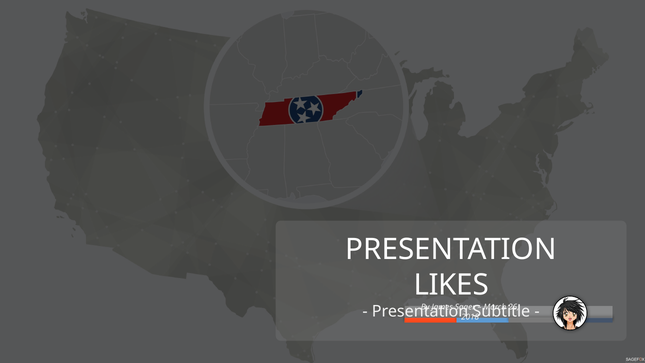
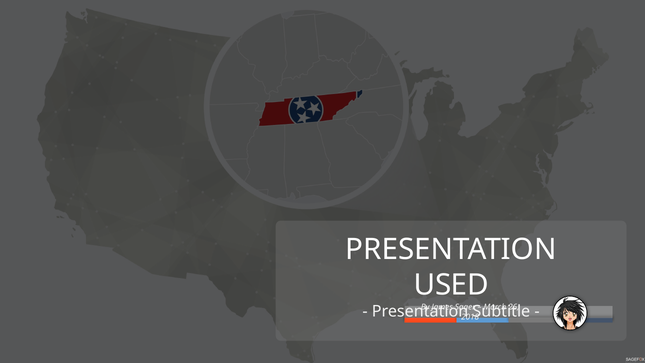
LIKES: LIKES -> USED
